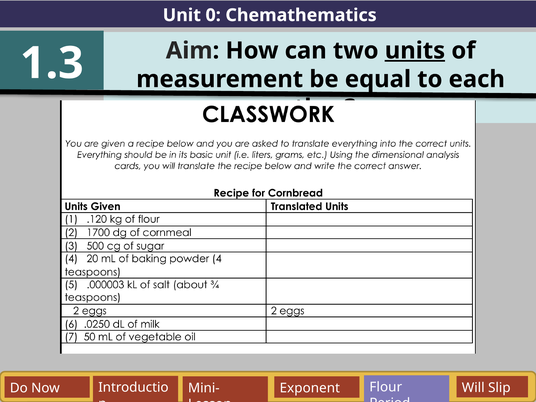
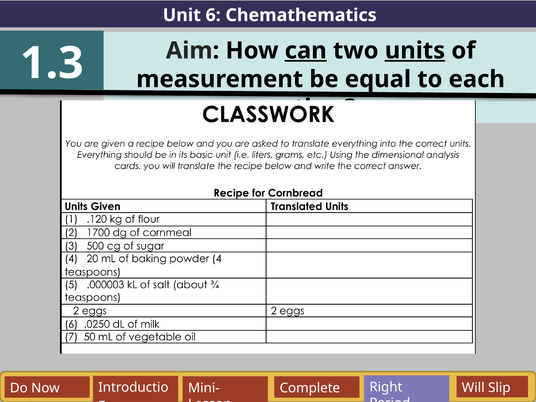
0: 0 -> 6
can underline: none -> present
Flour: Flour -> Right
Exponent: Exponent -> Complete
